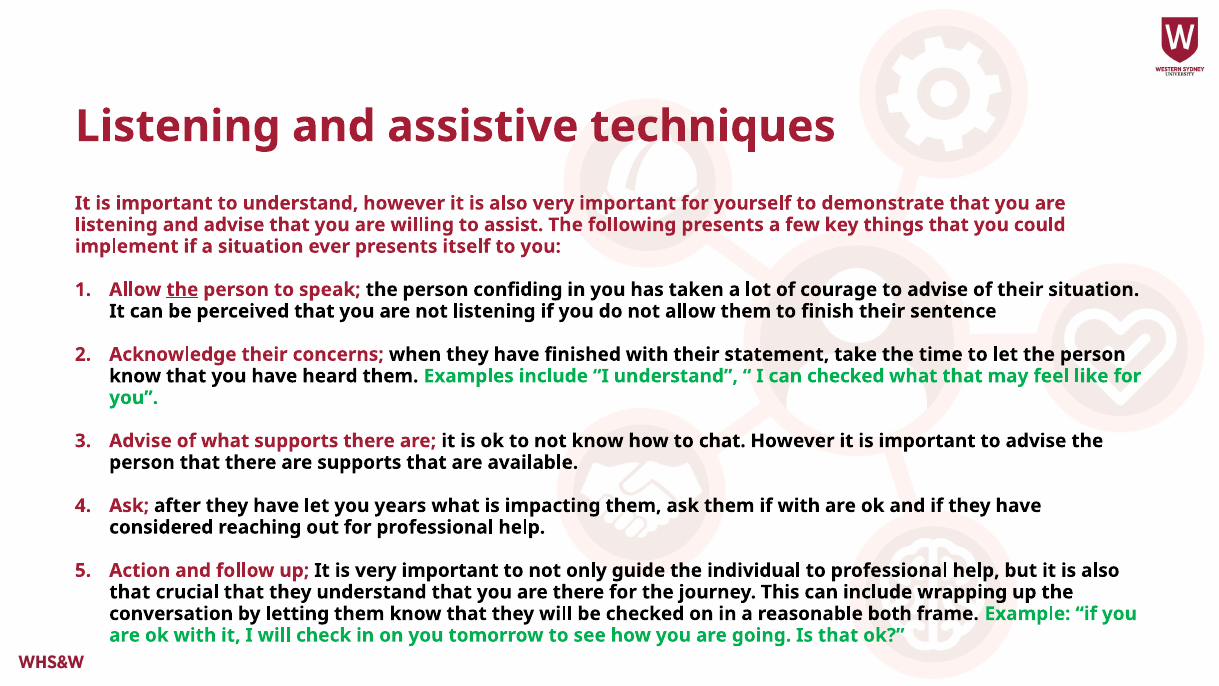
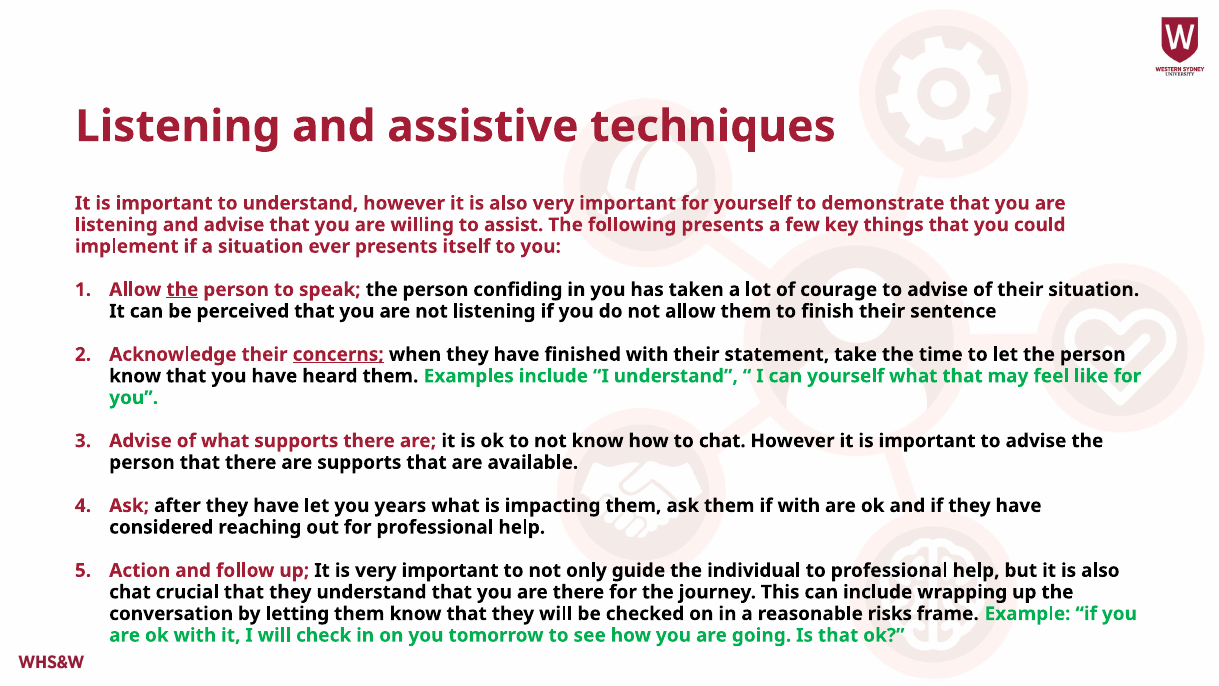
concerns underline: none -> present
can checked: checked -> yourself
that at (130, 592): that -> chat
both: both -> risks
